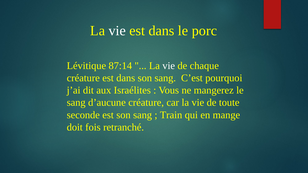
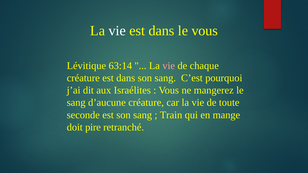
le porc: porc -> vous
87:14: 87:14 -> 63:14
vie at (169, 66) colour: white -> pink
fois: fois -> pire
